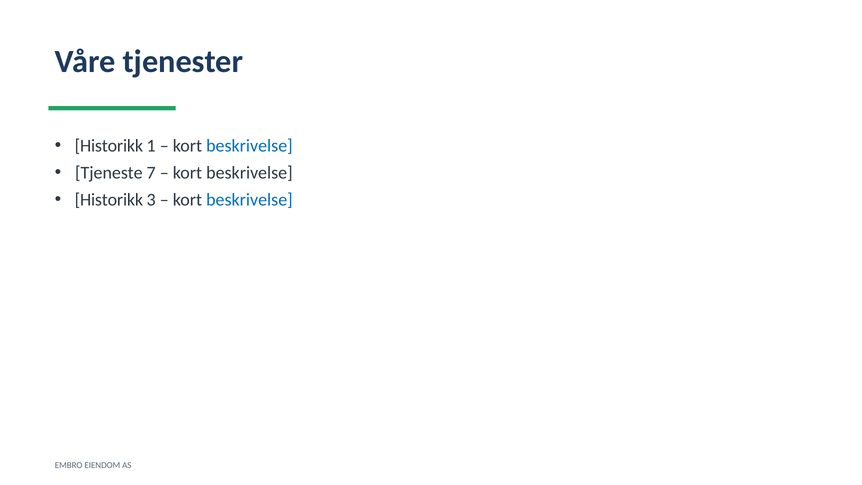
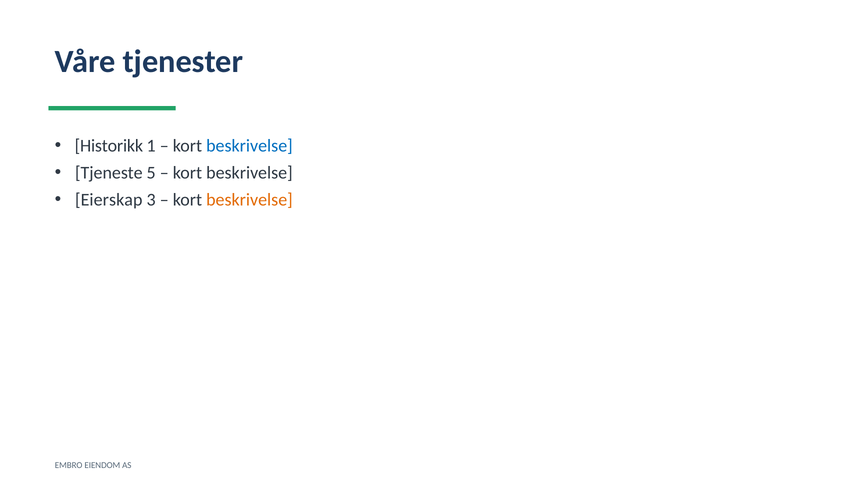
7: 7 -> 5
Historikk at (109, 200): Historikk -> Eierskap
beskrivelse at (249, 200) colour: blue -> orange
